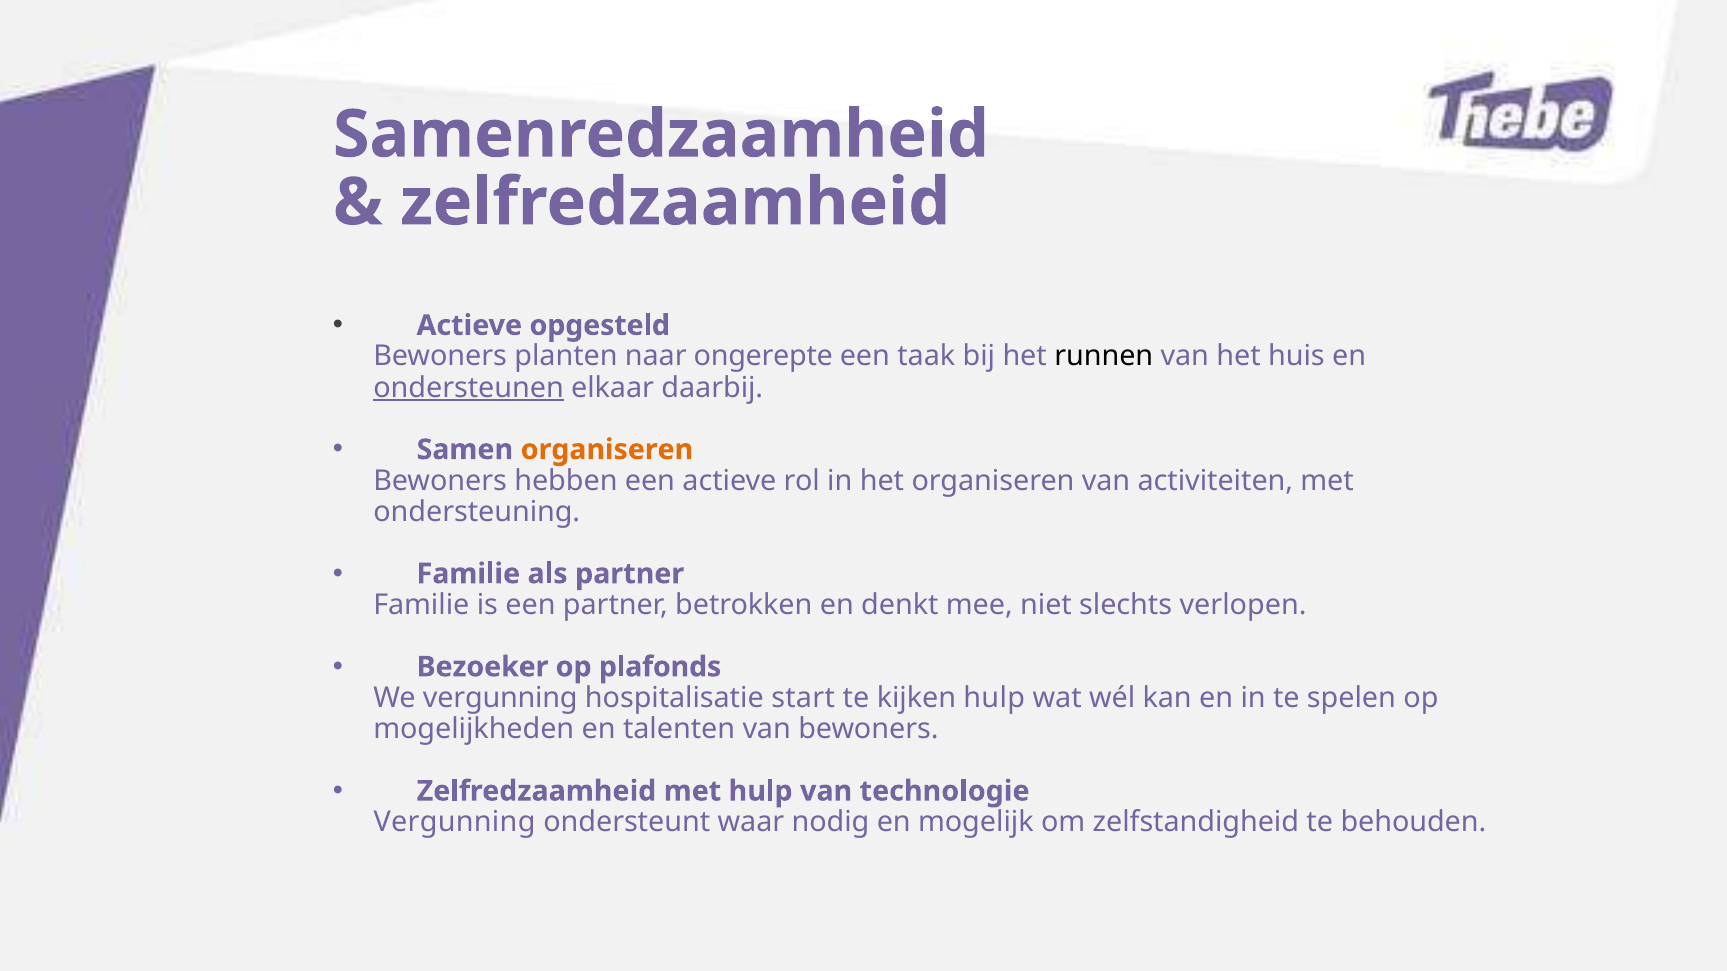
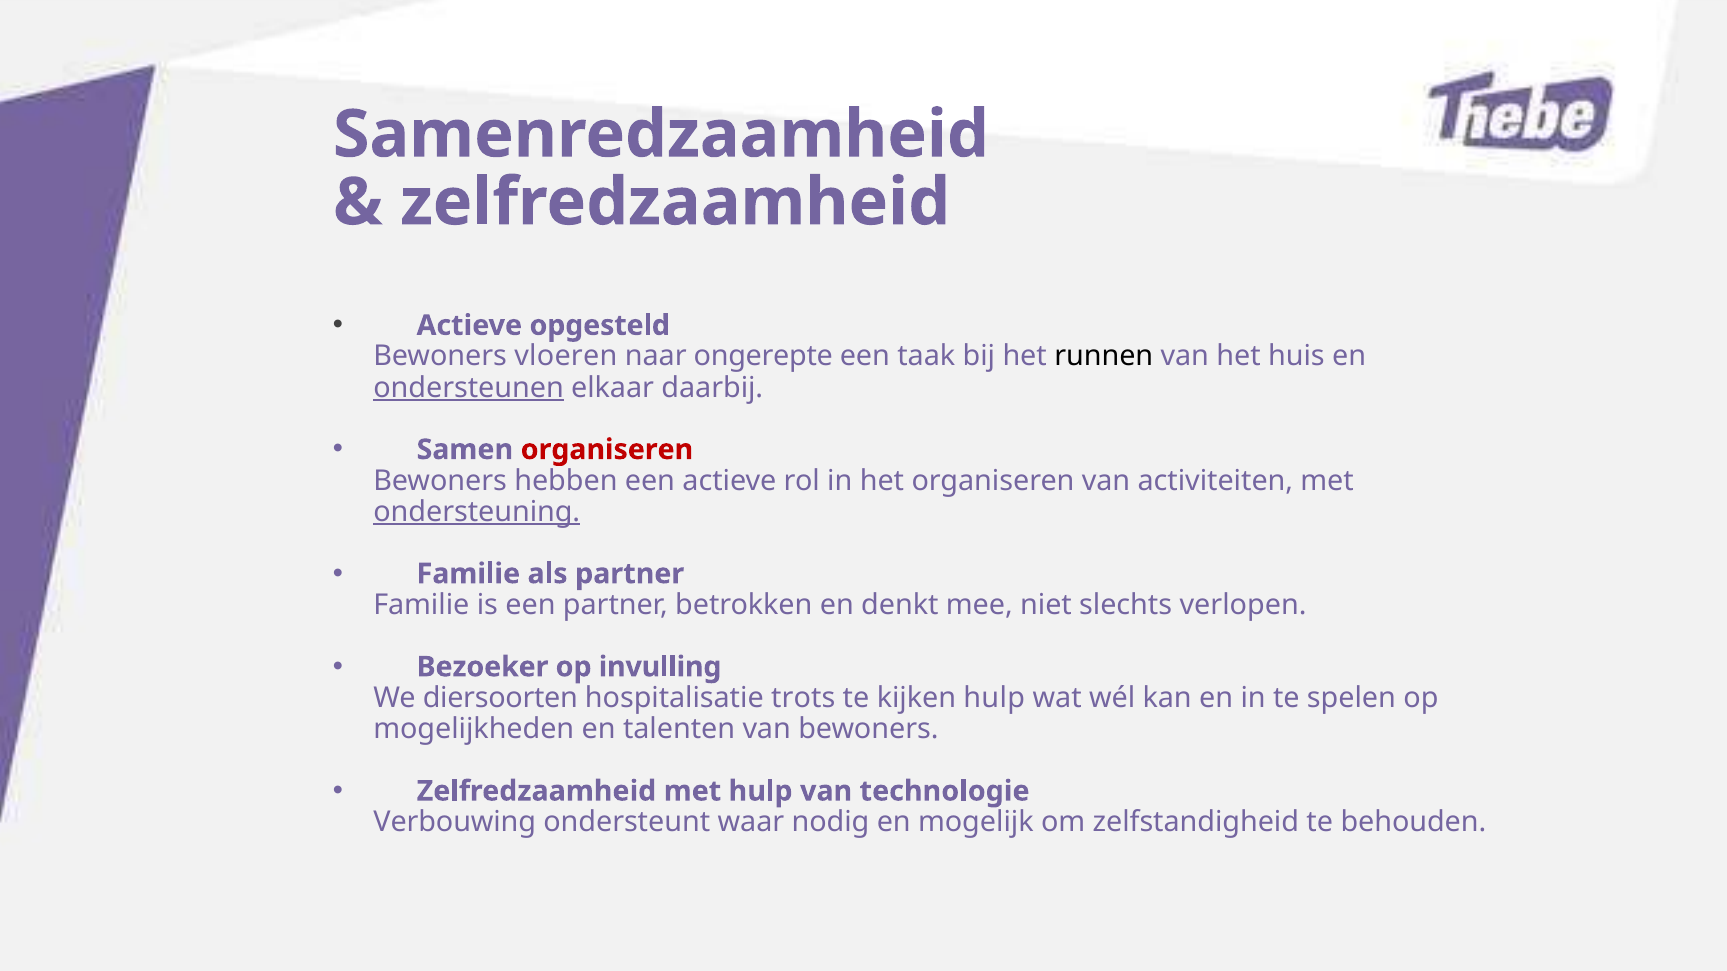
planten: planten -> vloeren
organiseren at (607, 450) colour: orange -> red
ondersteuning underline: none -> present
plafonds: plafonds -> invulling
We vergunning: vergunning -> diersoorten
start: start -> trots
Vergunning at (455, 822): Vergunning -> Verbouwing
